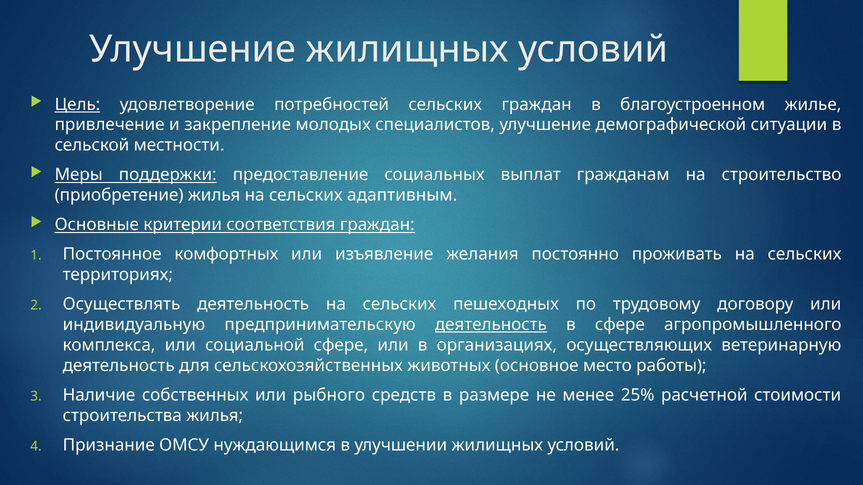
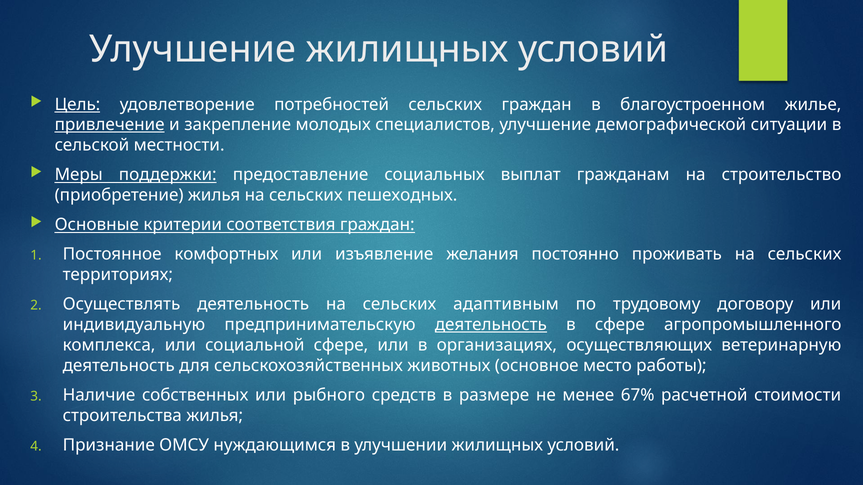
привлечение underline: none -> present
адаптивным: адаптивным -> пешеходных
пешеходных: пешеходных -> адаптивным
25%: 25% -> 67%
